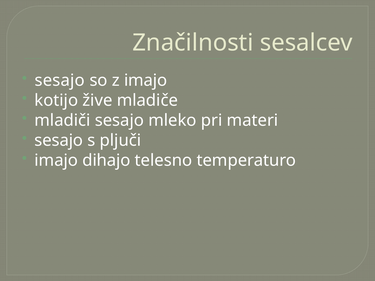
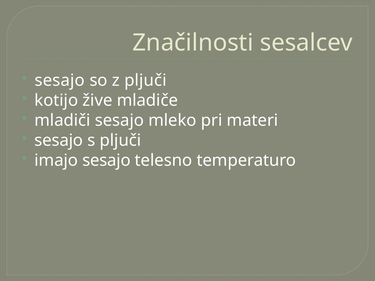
z imajo: imajo -> pljuči
imajo dihajo: dihajo -> sesajo
